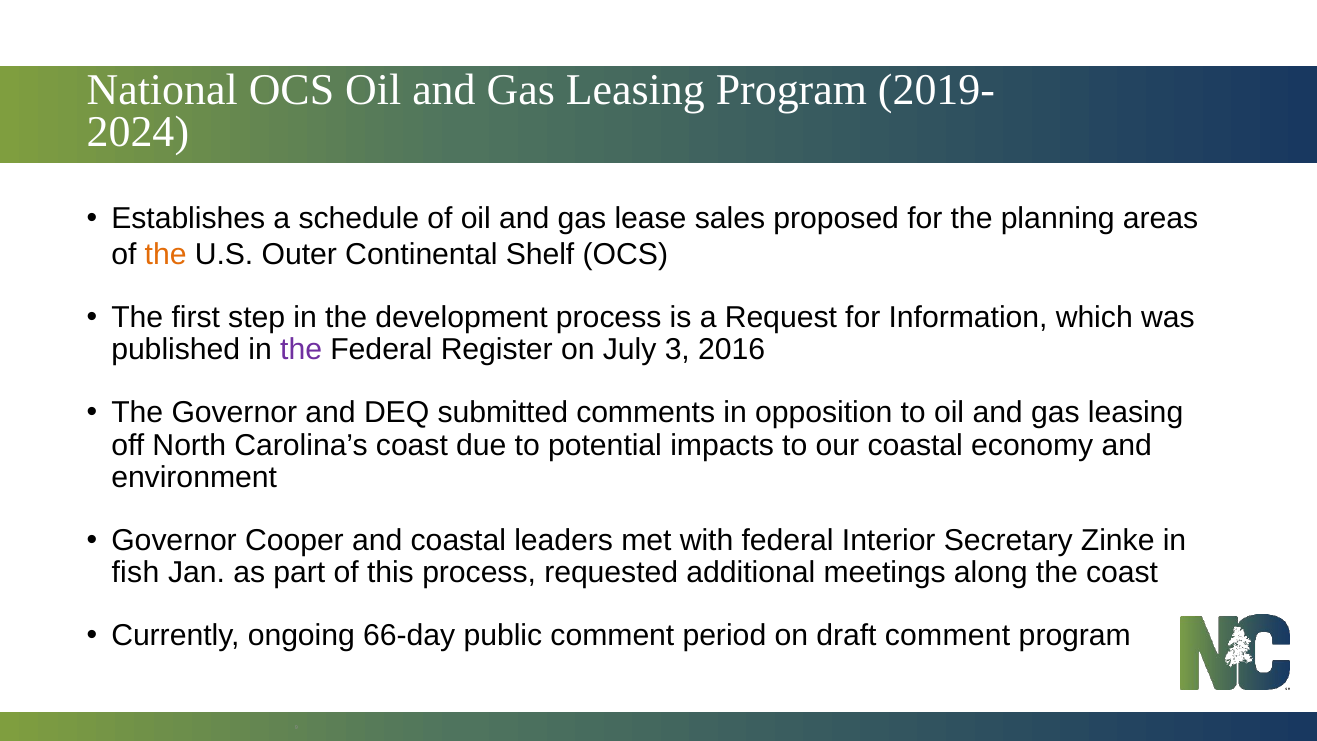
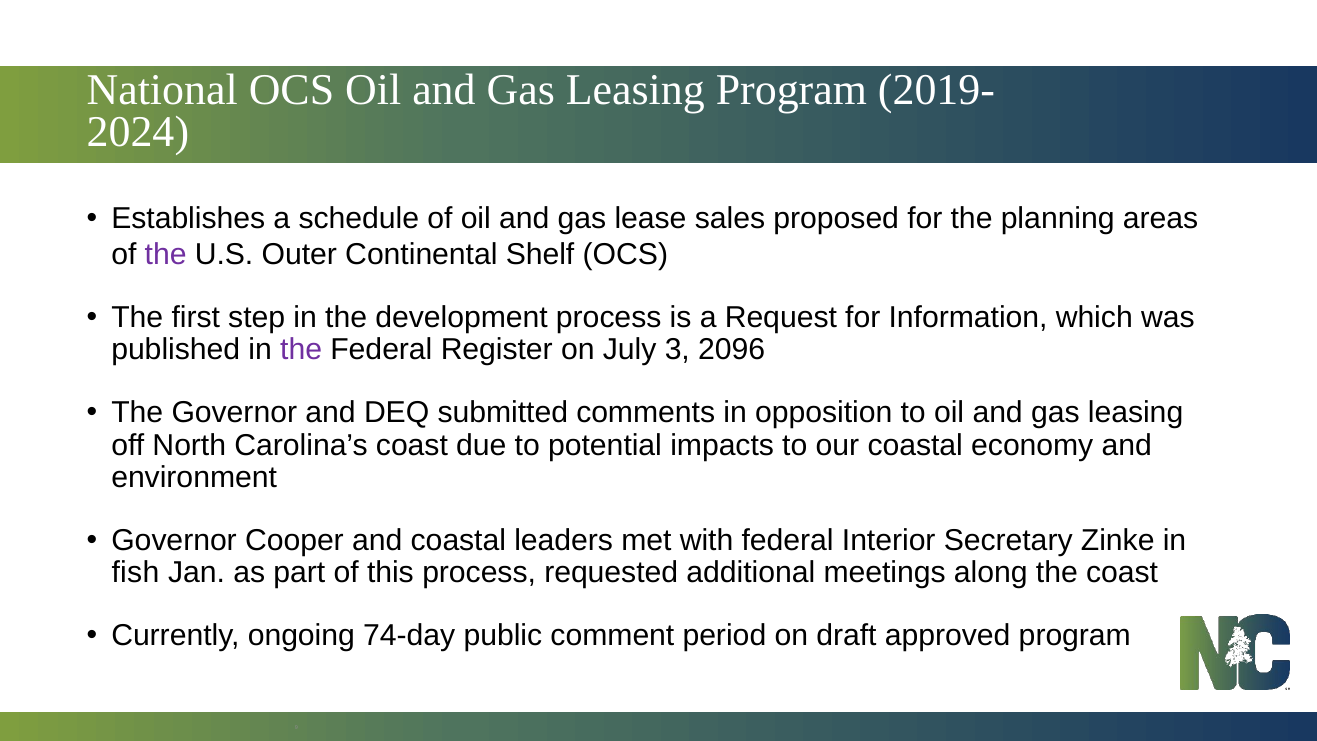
the at (166, 255) colour: orange -> purple
2016: 2016 -> 2096
66-day: 66-day -> 74-day
draft comment: comment -> approved
